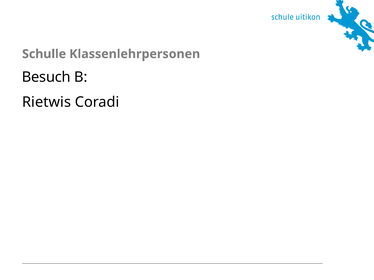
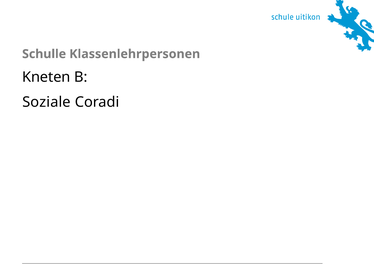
Besuch: Besuch -> Kneten
Rietwis: Rietwis -> Soziale
